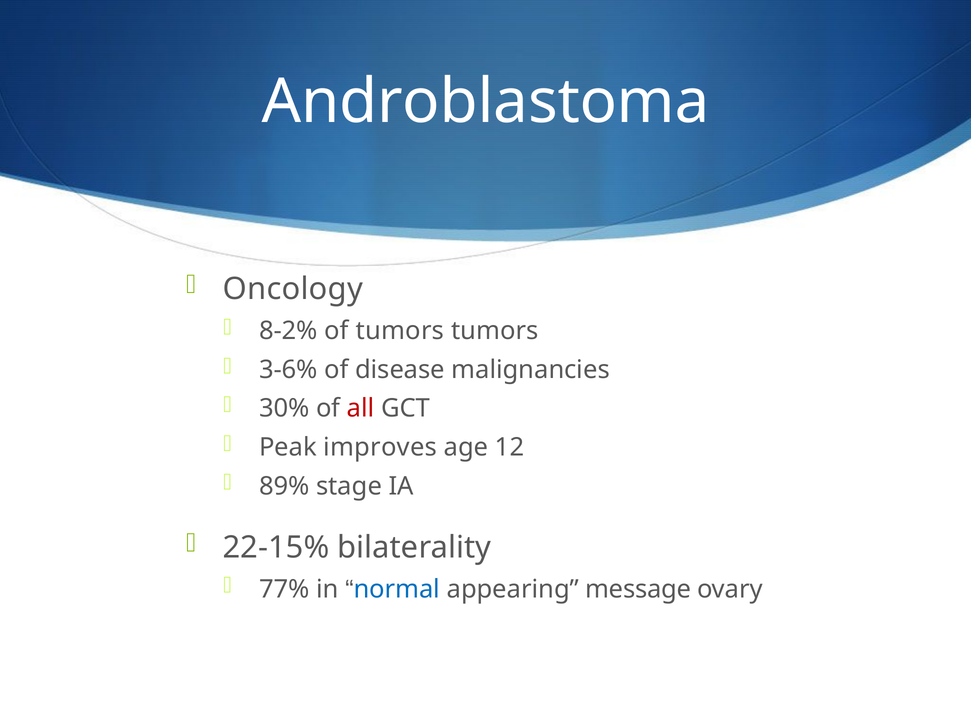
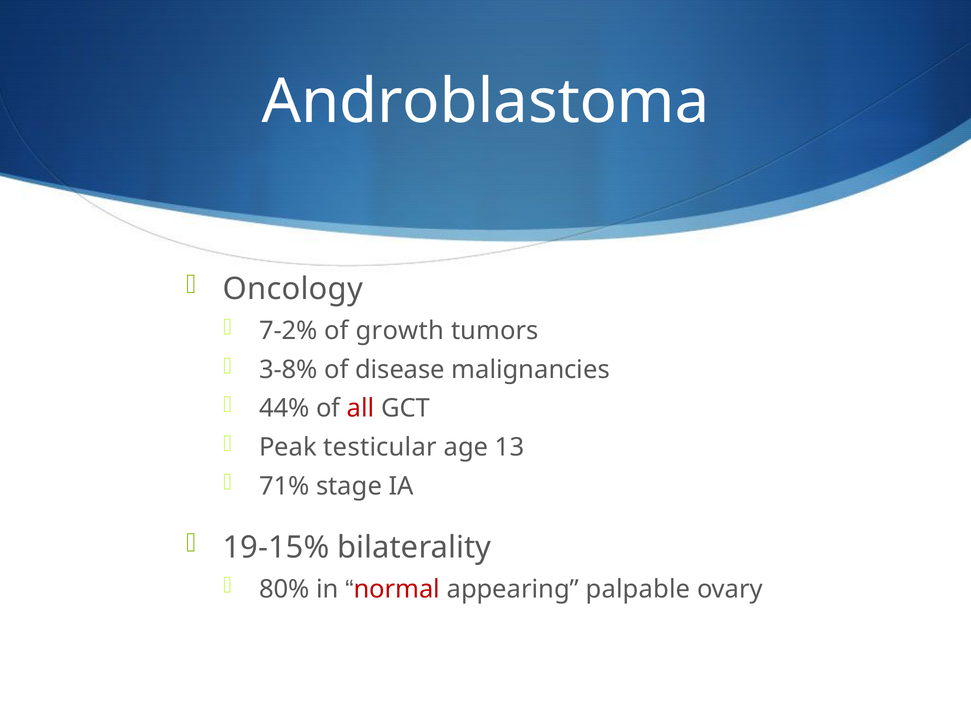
8-2%: 8-2% -> 7-2%
of tumors: tumors -> growth
3-6%: 3-6% -> 3-8%
30%: 30% -> 44%
improves: improves -> testicular
12: 12 -> 13
89%: 89% -> 71%
22-15%: 22-15% -> 19-15%
77%: 77% -> 80%
normal colour: blue -> red
message: message -> palpable
